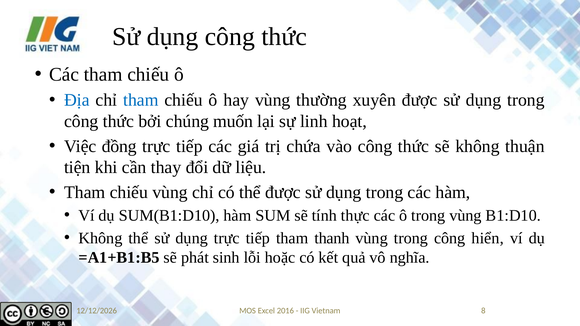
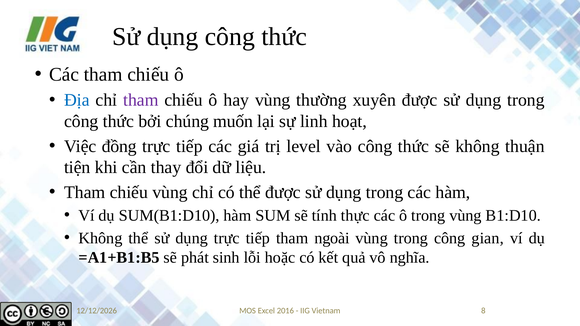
tham at (141, 100) colour: blue -> purple
chứa: chứa -> level
thanh: thanh -> ngoài
hiển: hiển -> gian
